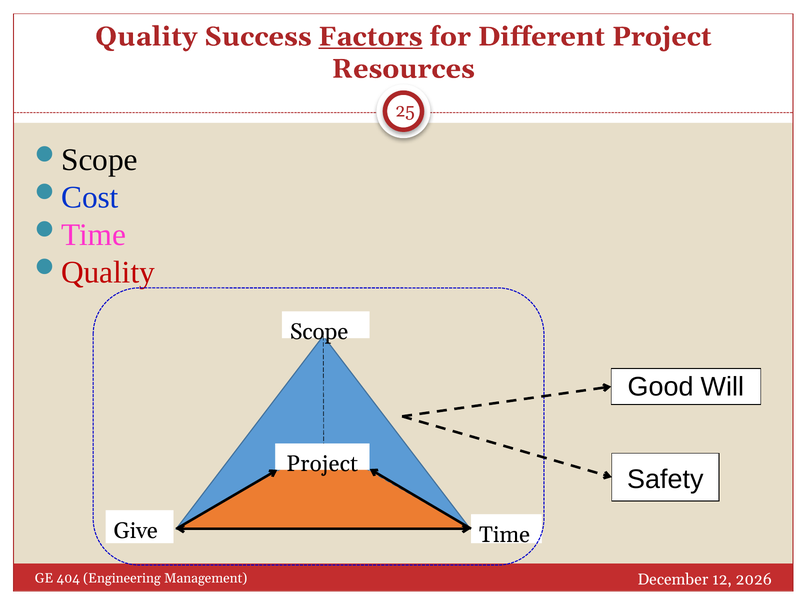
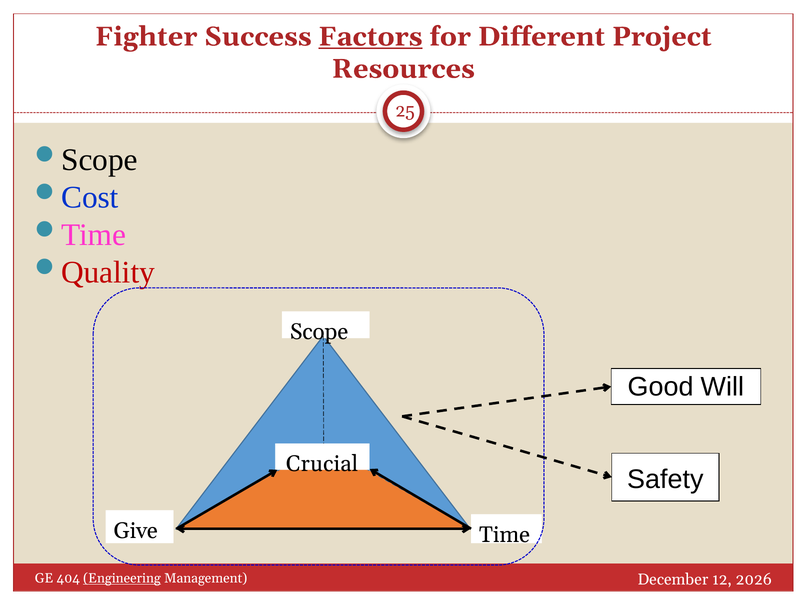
Quality: Quality -> Fighter
Project at (322, 464): Project -> Crucial
Engineering underline: none -> present
